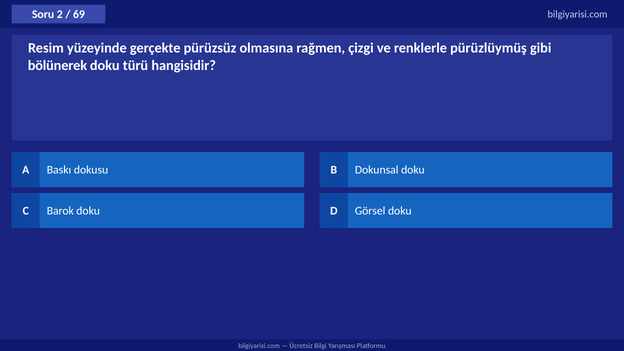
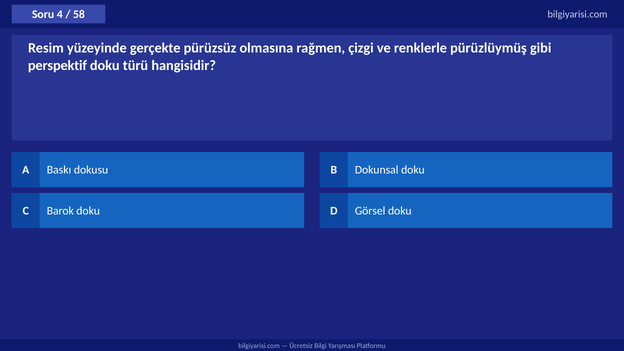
2: 2 -> 4
69: 69 -> 58
bölünerek: bölünerek -> perspektif
